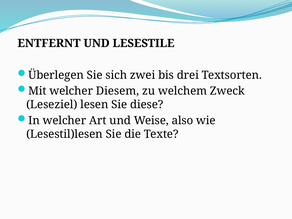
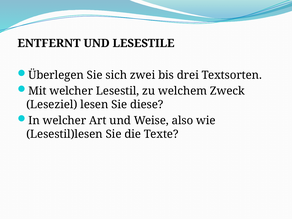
Diesem: Diesem -> Lesestil
